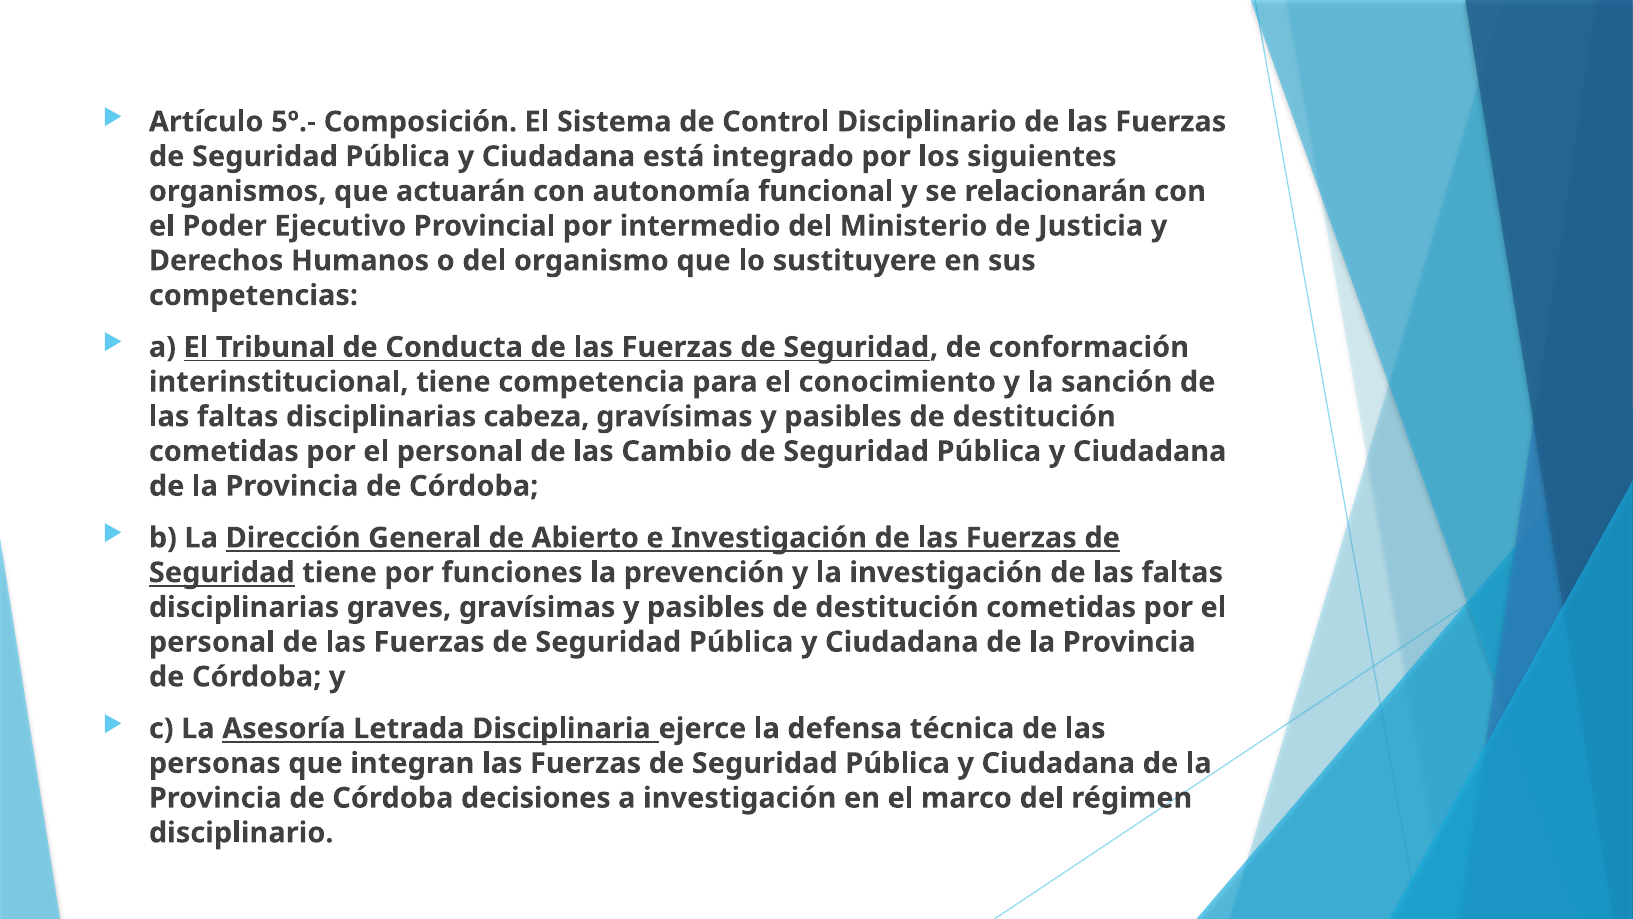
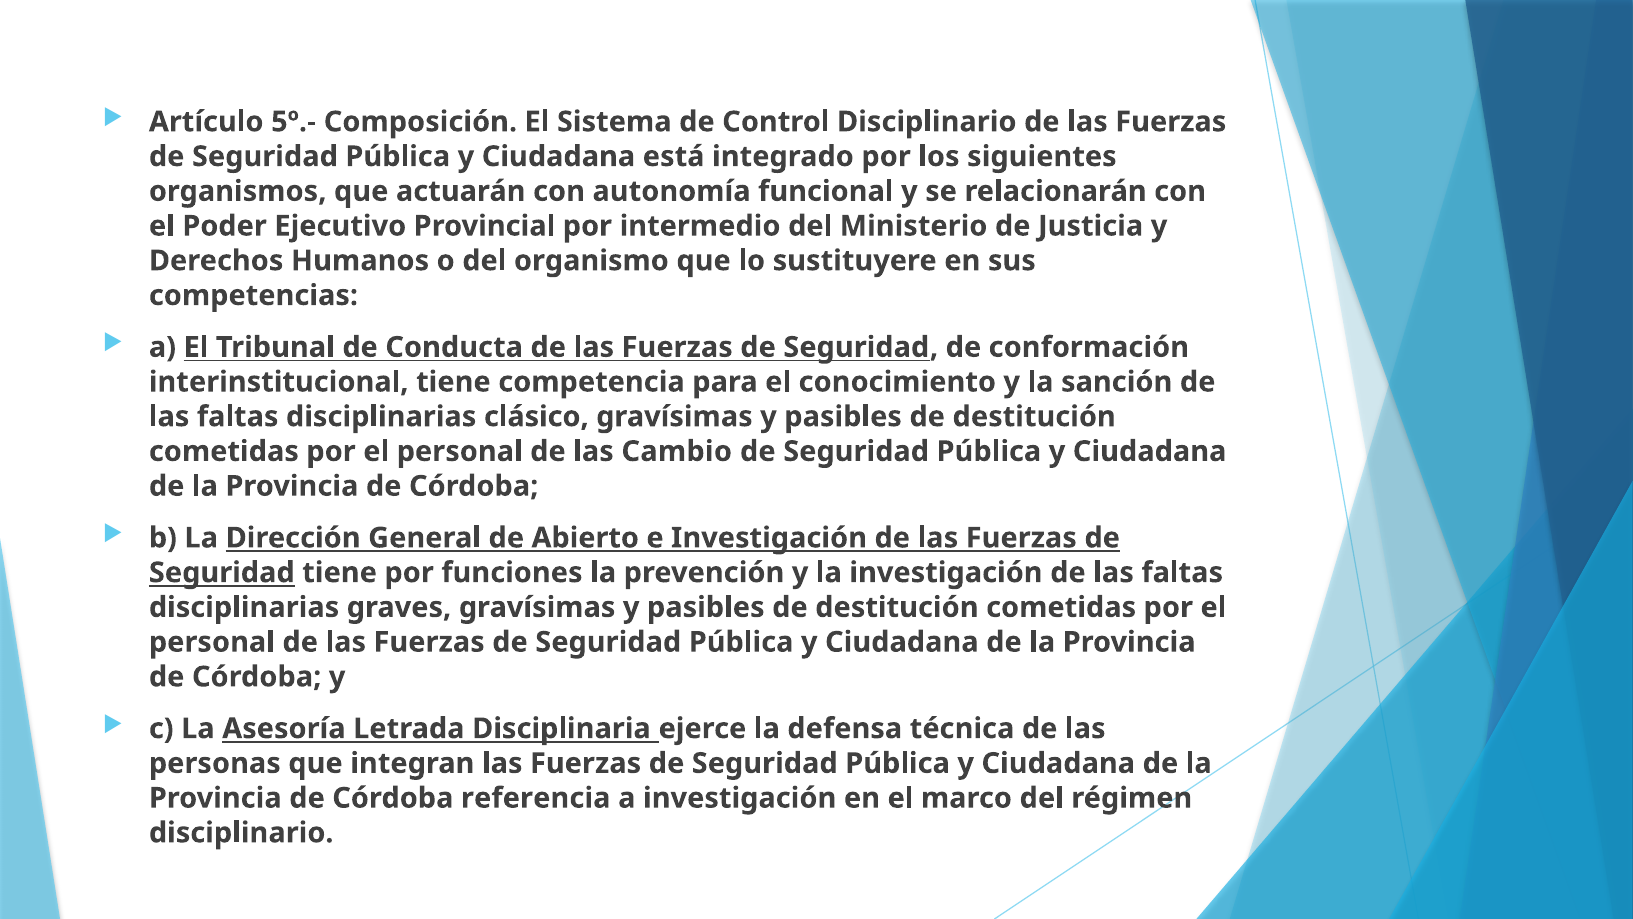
cabeza: cabeza -> clásico
decisiones: decisiones -> referencia
